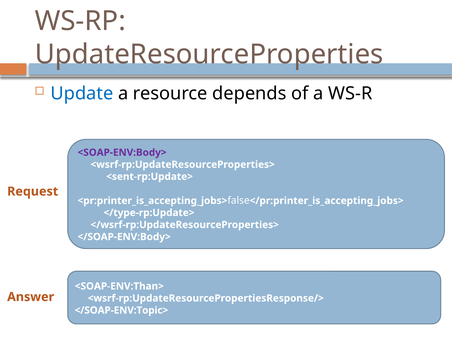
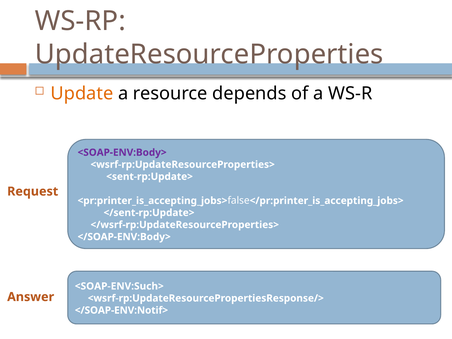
Update colour: blue -> orange
</type-rp:Update>: </type-rp:Update> -> </sent-rp:Update>
<SOAP-ENV:Than>: <SOAP-ENV:Than> -> <SOAP-ENV:Such>
</SOAP-ENV:Topic>: </SOAP-ENV:Topic> -> </SOAP-ENV:Notif>
